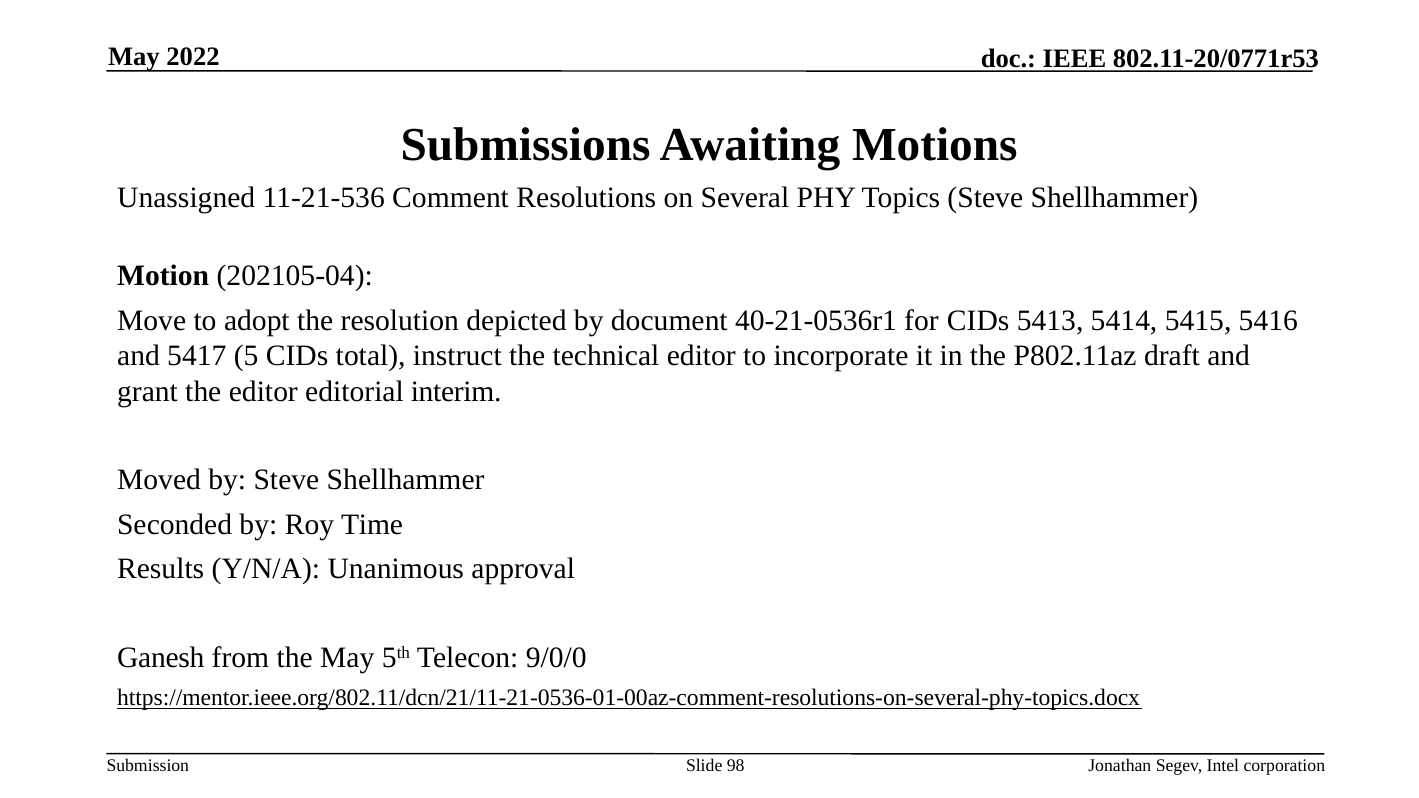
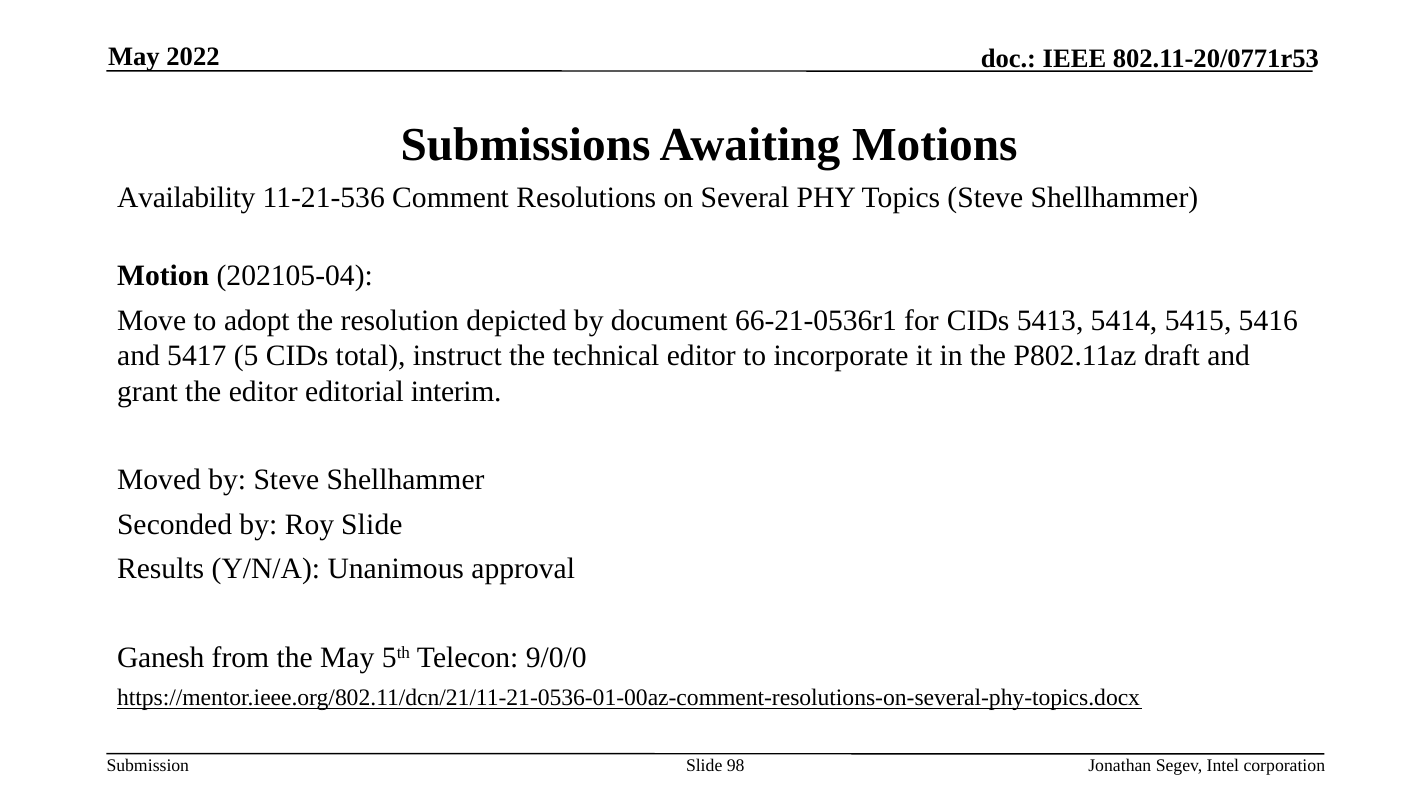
Unassigned: Unassigned -> Availability
40-21-0536r1: 40-21-0536r1 -> 66-21-0536r1
Roy Time: Time -> Slide
